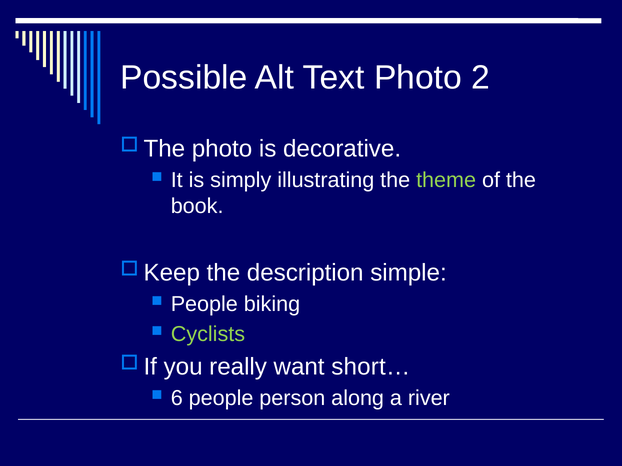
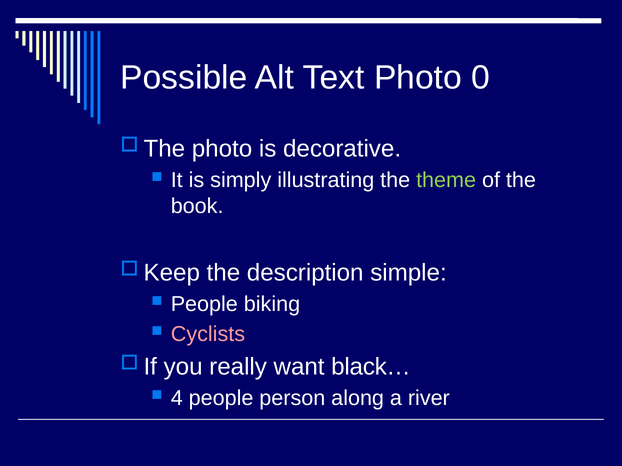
2: 2 -> 0
Cyclists colour: light green -> pink
short…: short… -> black…
6: 6 -> 4
